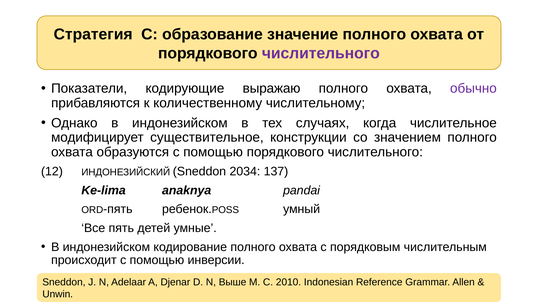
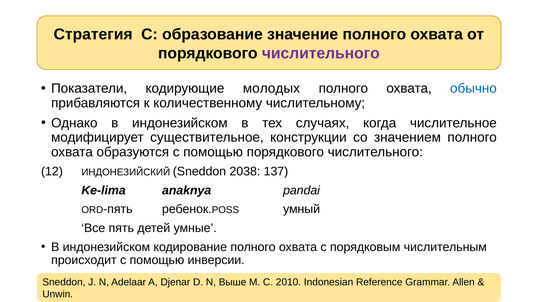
выражаю: выражаю -> молодых
обычно colour: purple -> blue
2034: 2034 -> 2038
